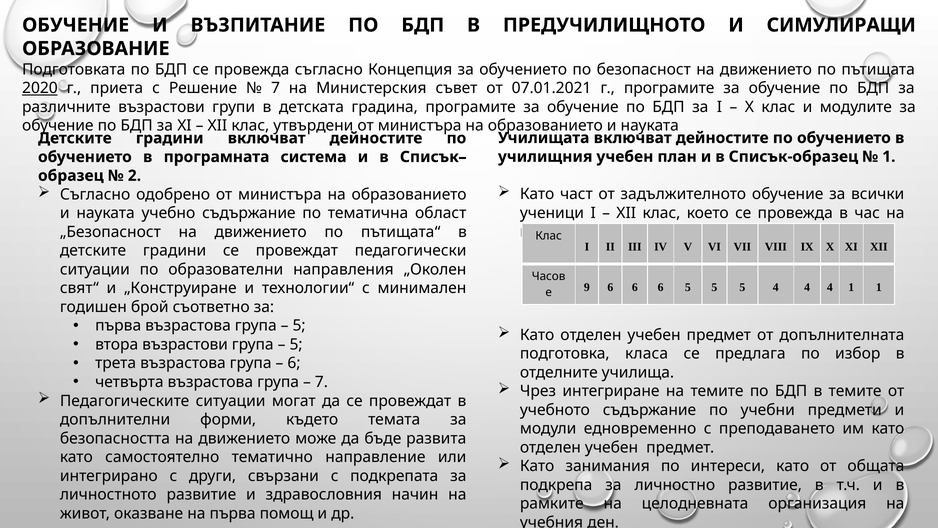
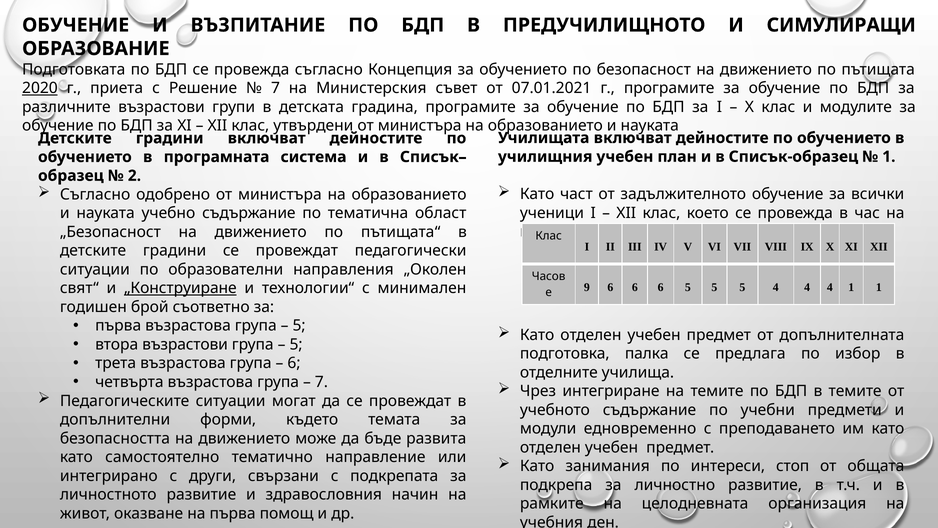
„Конструиране underline: none -> present
подготовка класа: класа -> палка
интереси като: като -> стоп
